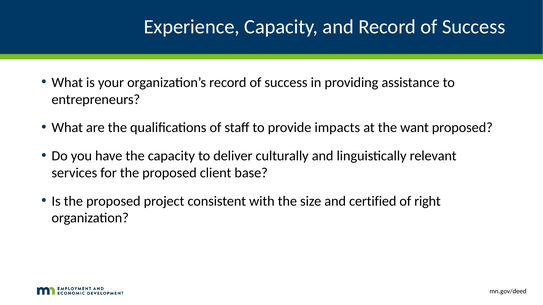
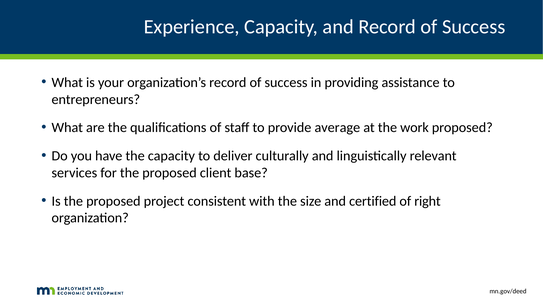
impacts: impacts -> average
want: want -> work
